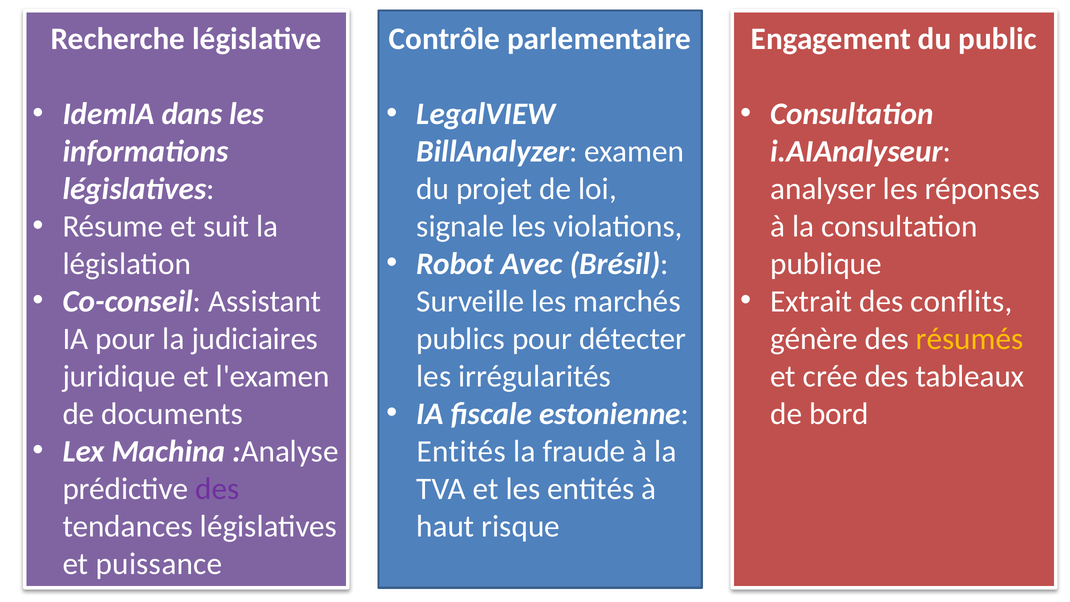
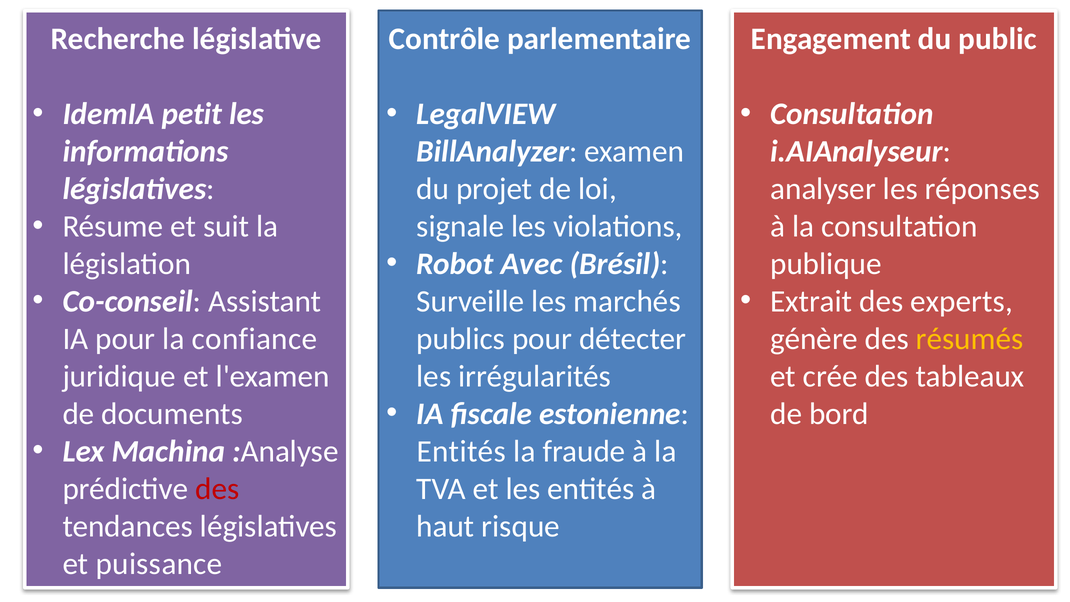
dans: dans -> petit
conflits: conflits -> experts
judiciaires: judiciaires -> confiance
des at (217, 489) colour: purple -> red
